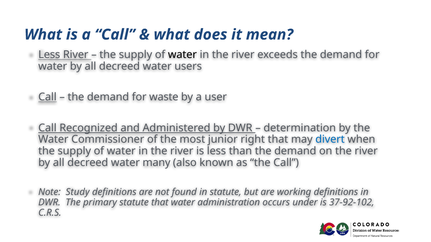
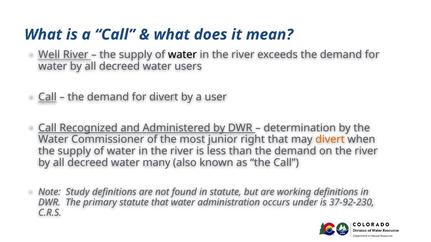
Less at (49, 55): Less -> Well
for waste: waste -> divert
divert at (330, 140) colour: blue -> orange
37-92-102: 37-92-102 -> 37-92-230
